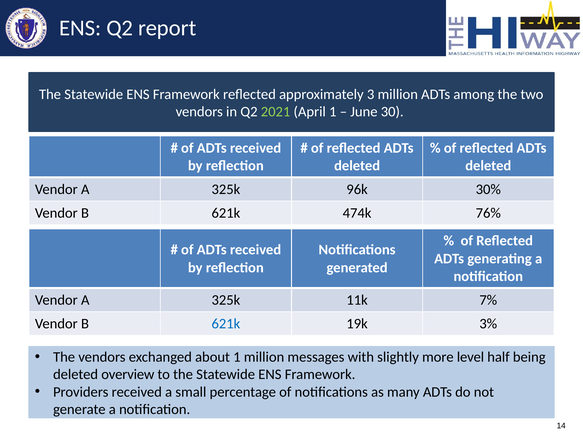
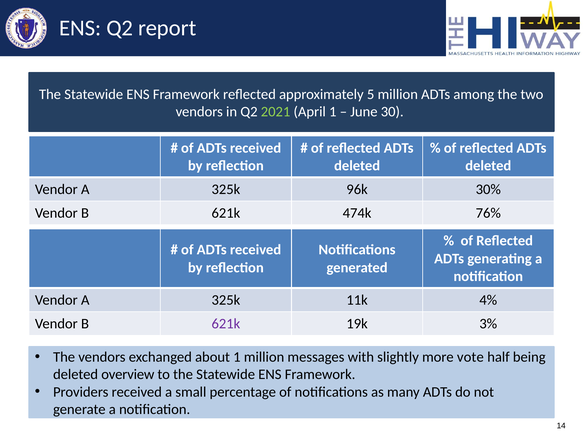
3: 3 -> 5
7%: 7% -> 4%
621k at (226, 324) colour: blue -> purple
level: level -> vote
